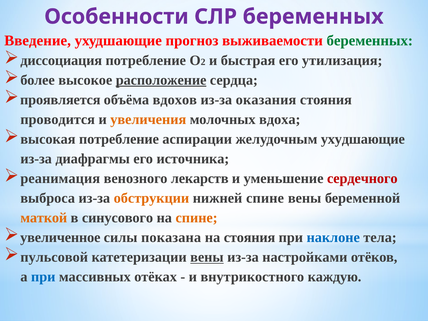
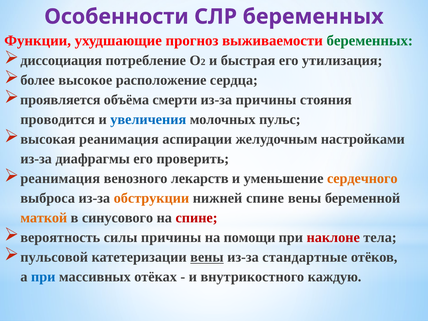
Введение: Введение -> Функции
расположение underline: present -> none
вдохов: вдохов -> смерти
из-за оказания: оказания -> причины
увеличения colour: orange -> blue
вдоха: вдоха -> пульс
высокая потребление: потребление -> реанимация
желудочным ухудшающие: ухудшающие -> настройками
источника: источника -> проверить
сердечного colour: red -> orange
спине at (197, 218) colour: orange -> red
увеличенное: увеличенное -> вероятность
силы показана: показана -> причины
на стояния: стояния -> помощи
наклоне colour: blue -> red
настройками: настройками -> стандартные
